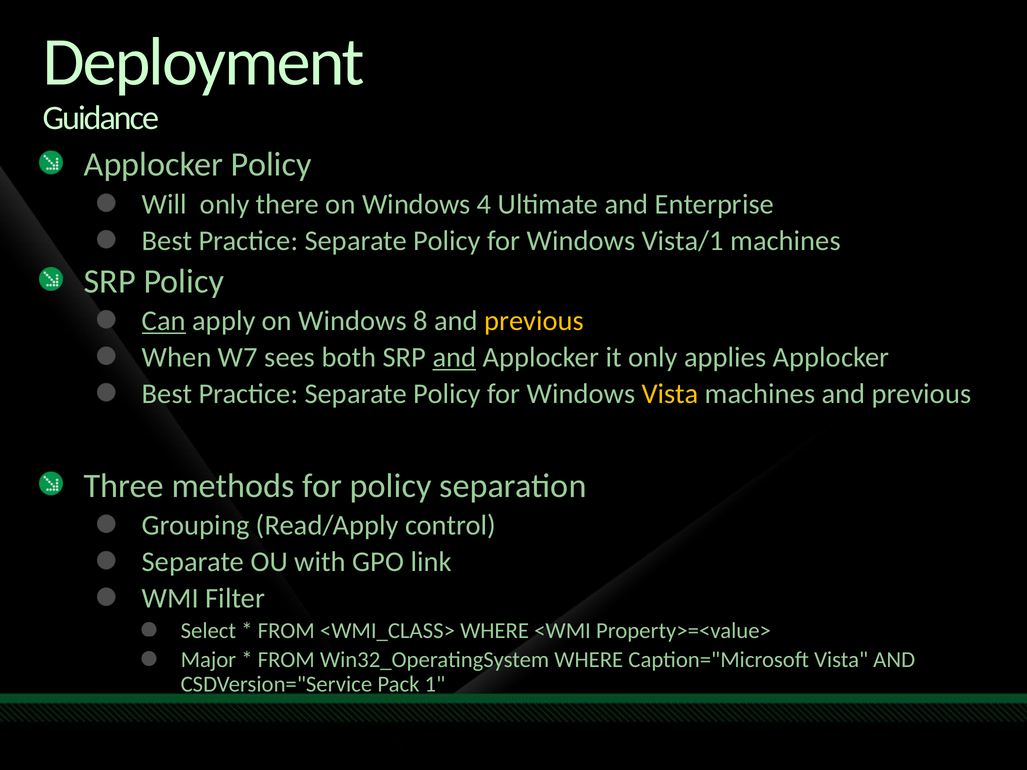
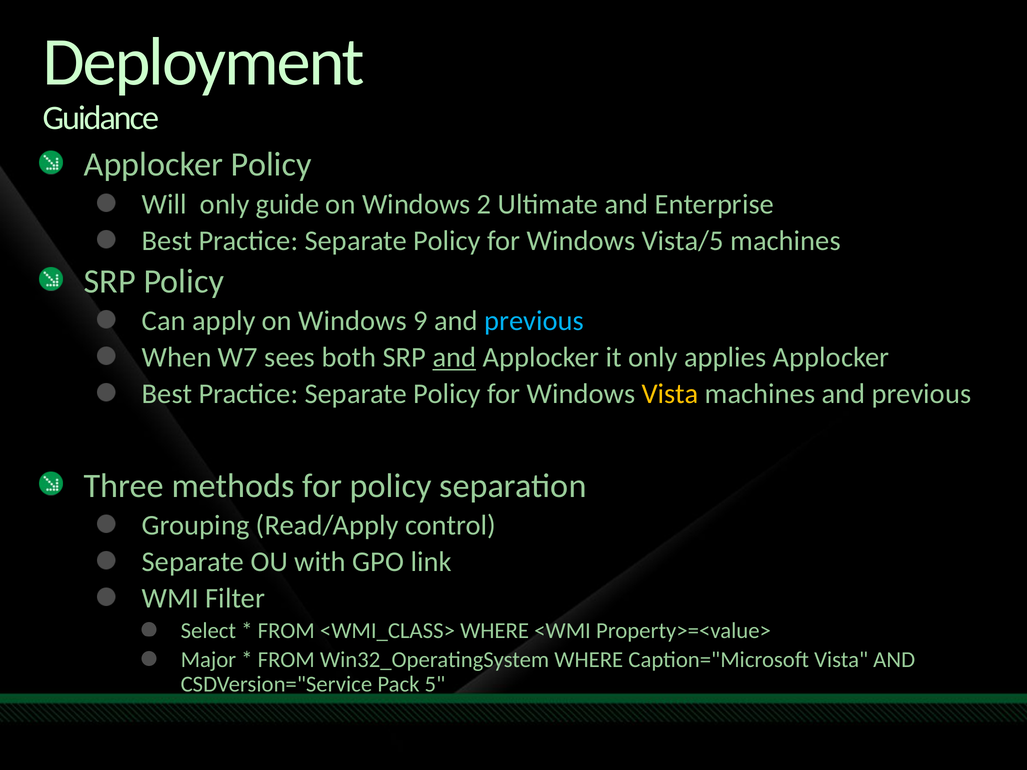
there: there -> guide
4: 4 -> 2
Vista/1: Vista/1 -> Vista/5
Can underline: present -> none
8: 8 -> 9
previous at (534, 321) colour: yellow -> light blue
1: 1 -> 5
